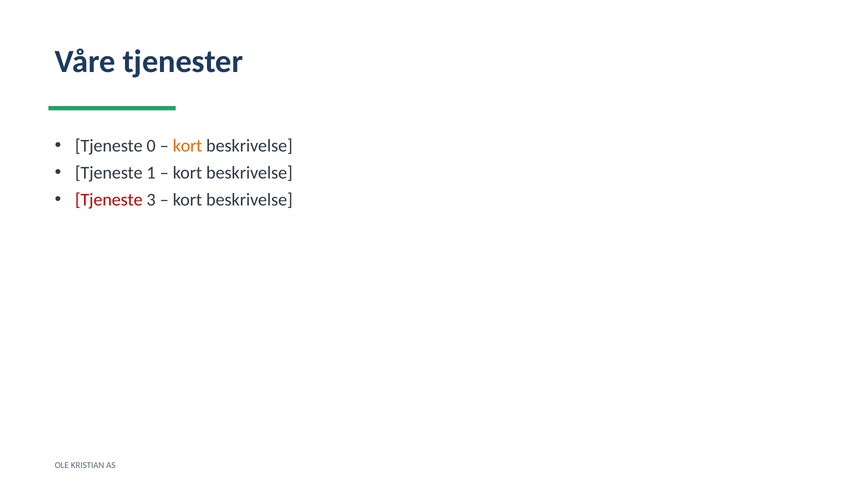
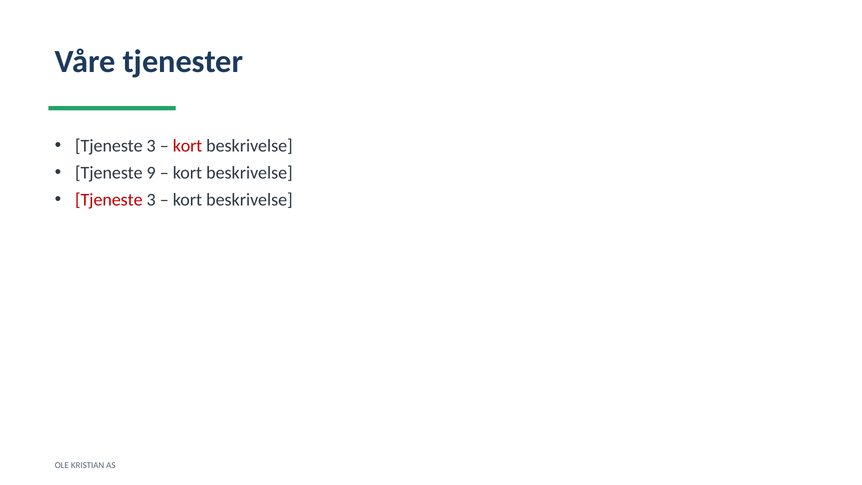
0 at (151, 146): 0 -> 3
kort at (188, 146) colour: orange -> red
1: 1 -> 9
